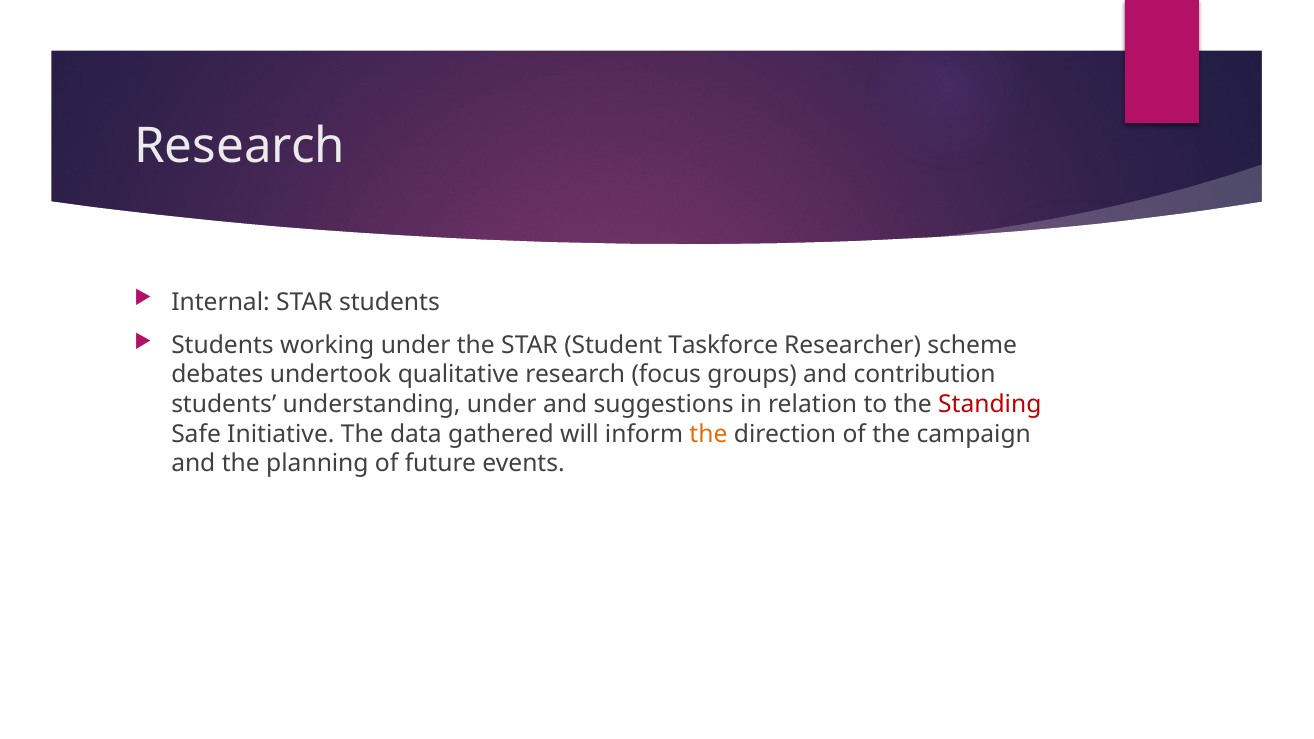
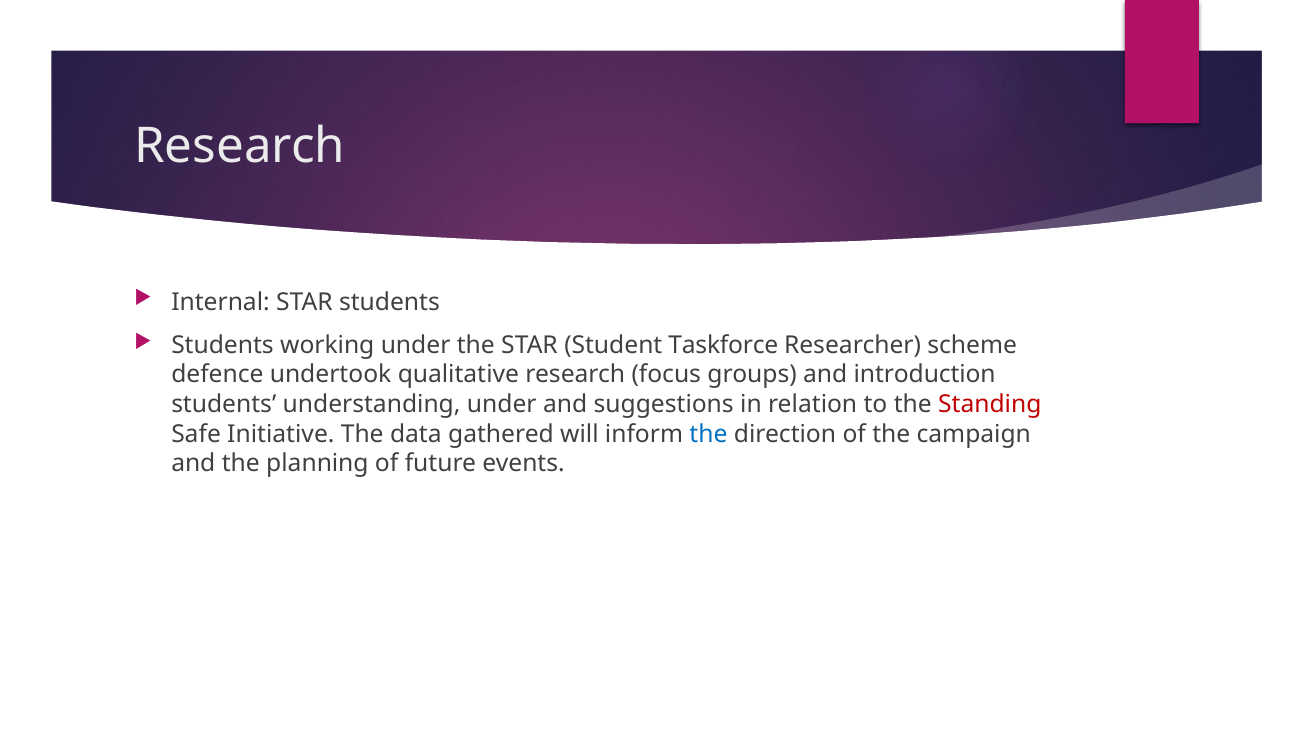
debates: debates -> defence
contribution: contribution -> introduction
the at (708, 434) colour: orange -> blue
